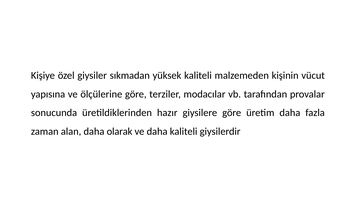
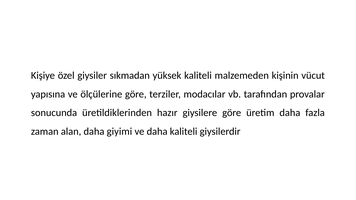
olarak: olarak -> giyimi
